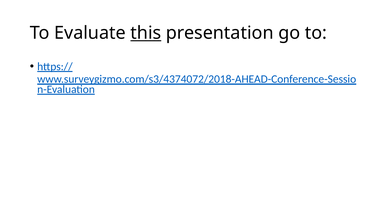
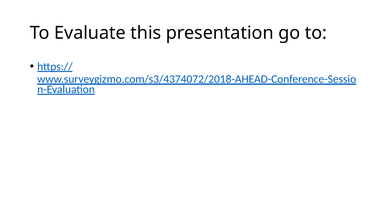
this underline: present -> none
